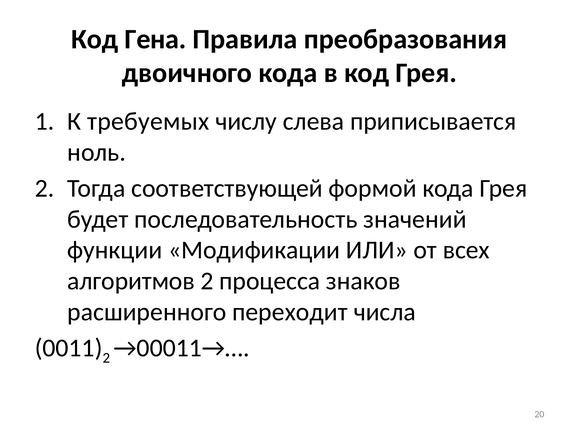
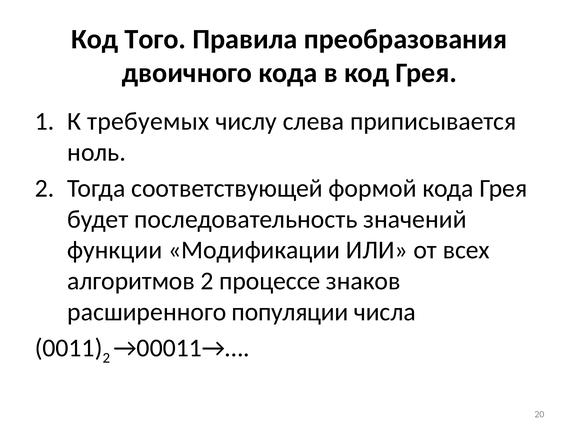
Гена: Гена -> Того
процесса: процесса -> процессе
переходит: переходит -> популяции
